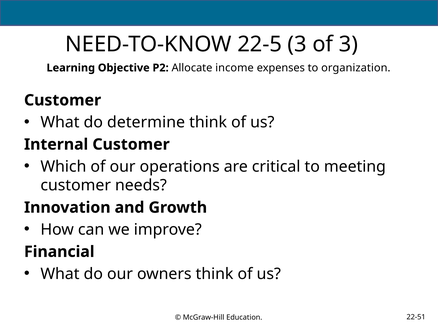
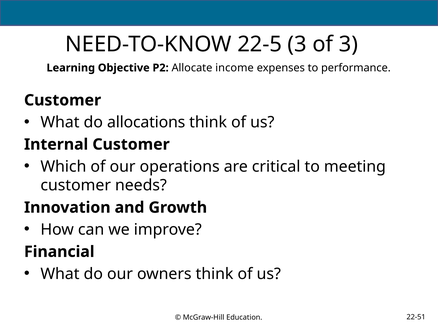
organization: organization -> performance
determine: determine -> allocations
